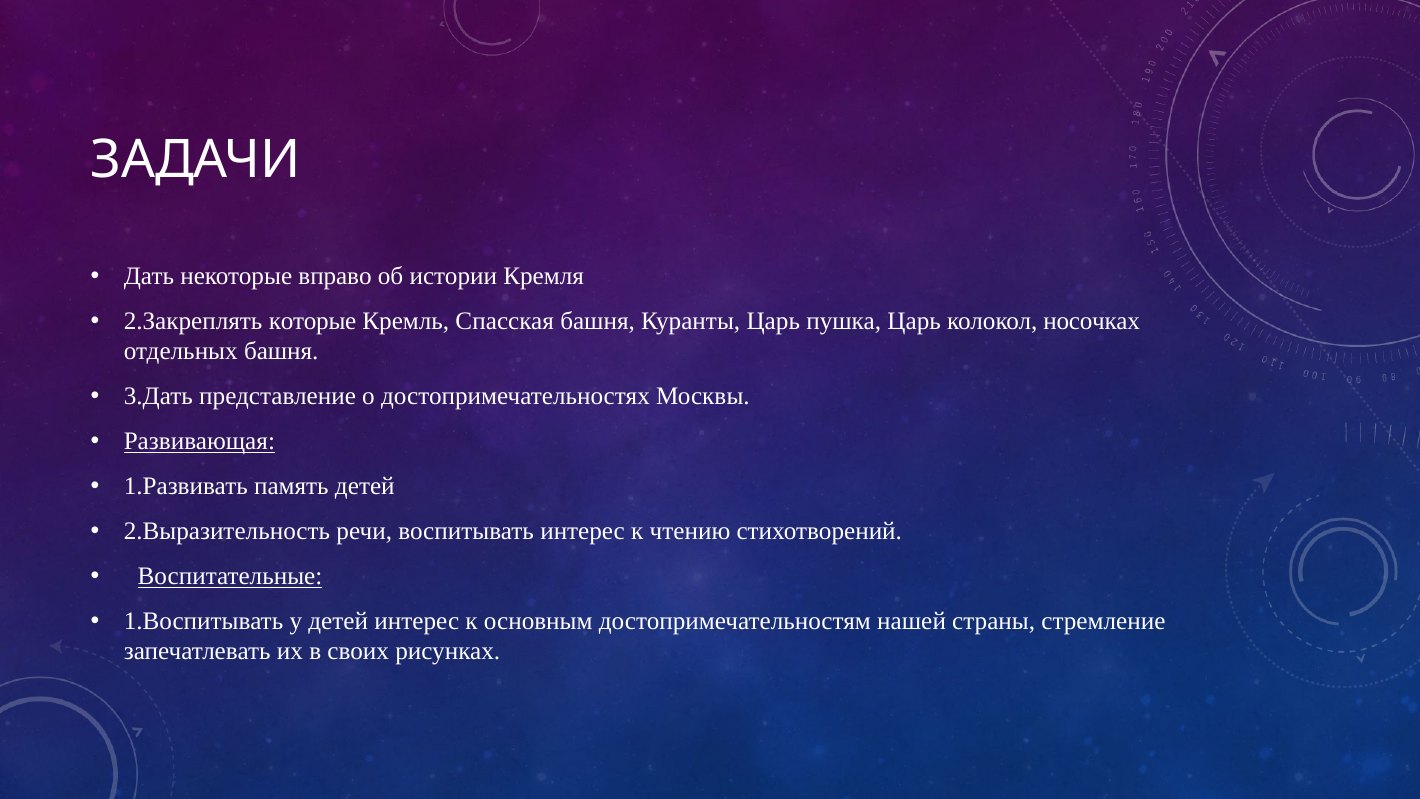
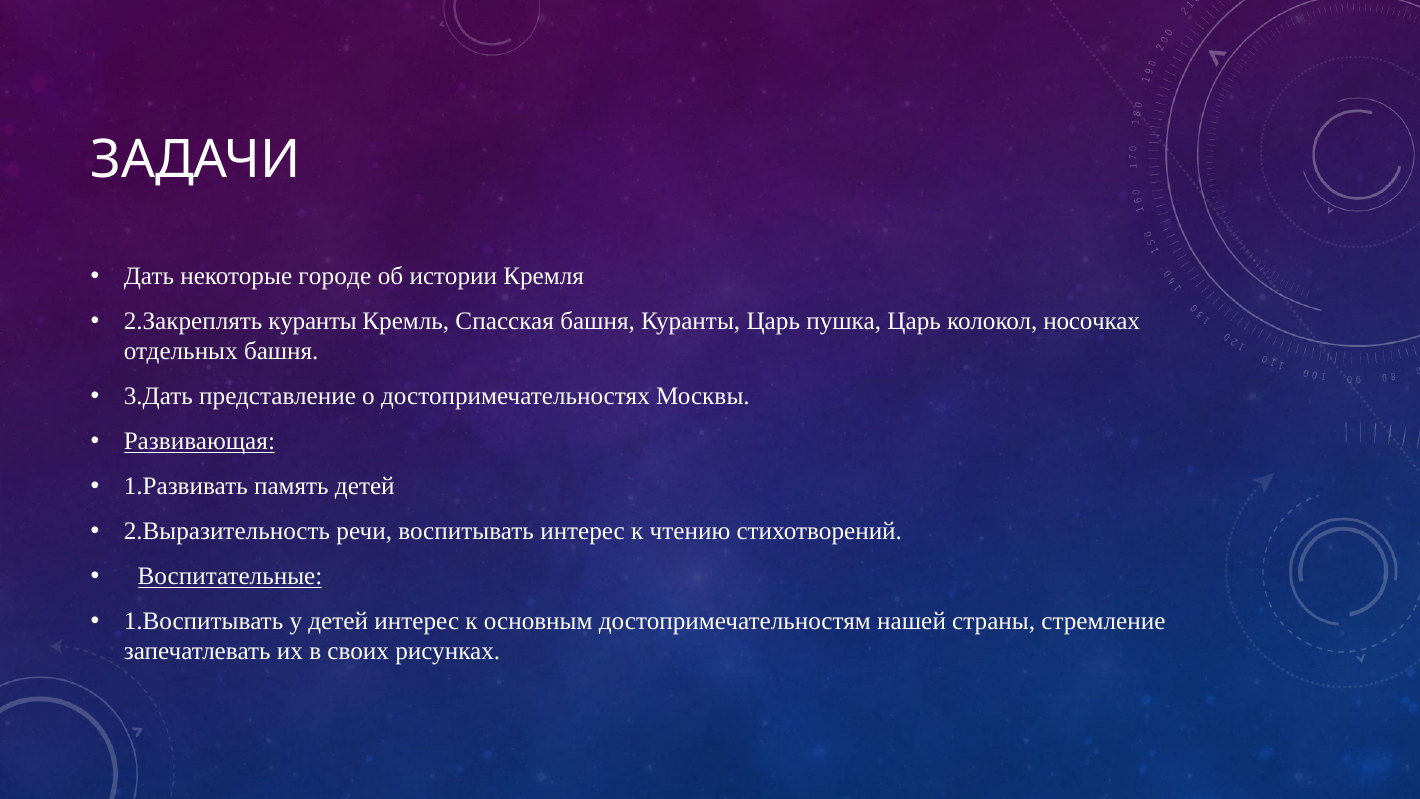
вправо: вправо -> городе
2.Закреплять которые: которые -> куранты
